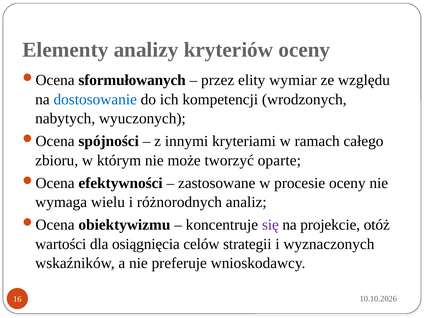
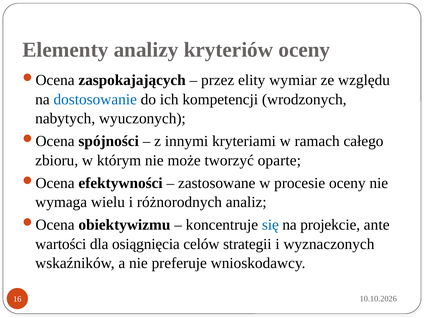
sformułowanych: sformułowanych -> zaspokajających
się colour: purple -> blue
otóż: otóż -> ante
